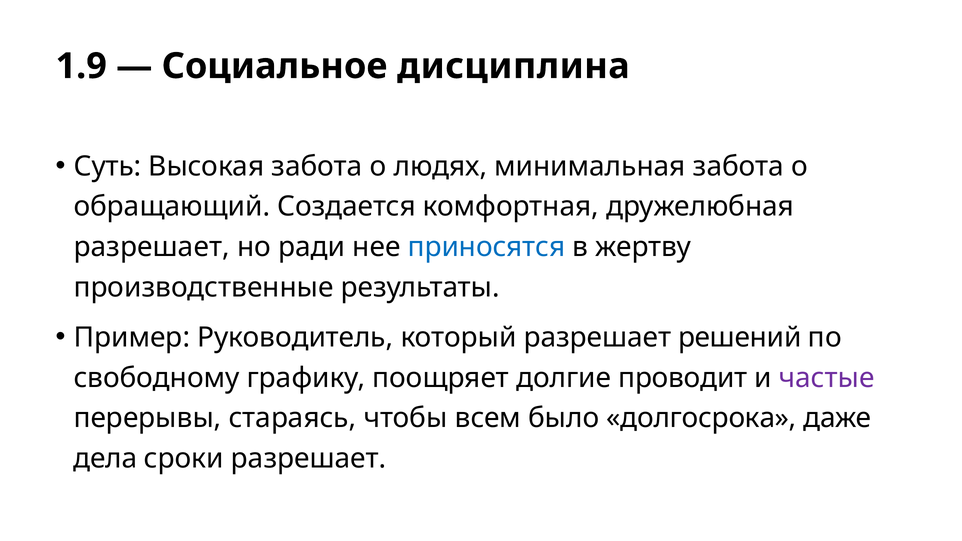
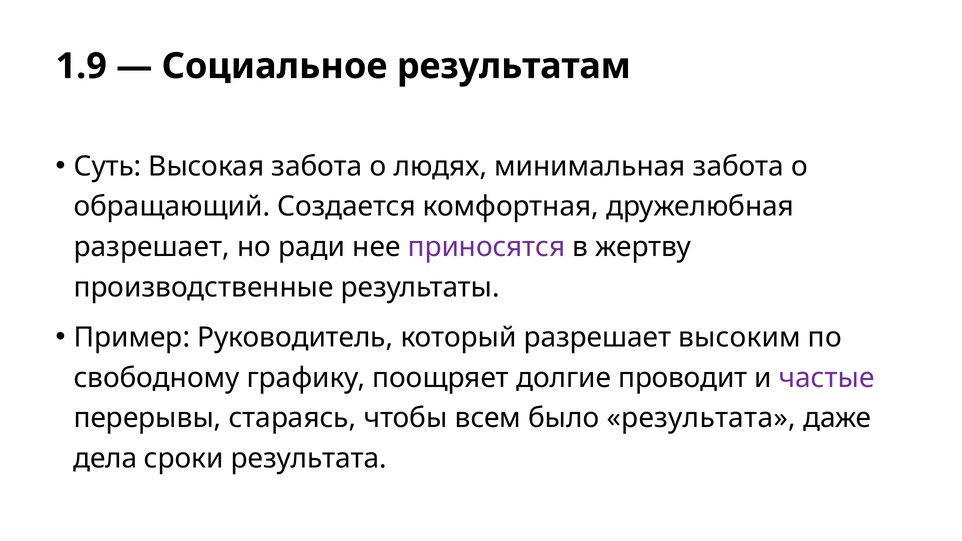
дисциплина: дисциплина -> результатам
приносятся colour: blue -> purple
решений: решений -> высоким
было долгосрока: долгосрока -> результата
сроки разрешает: разрешает -> результата
